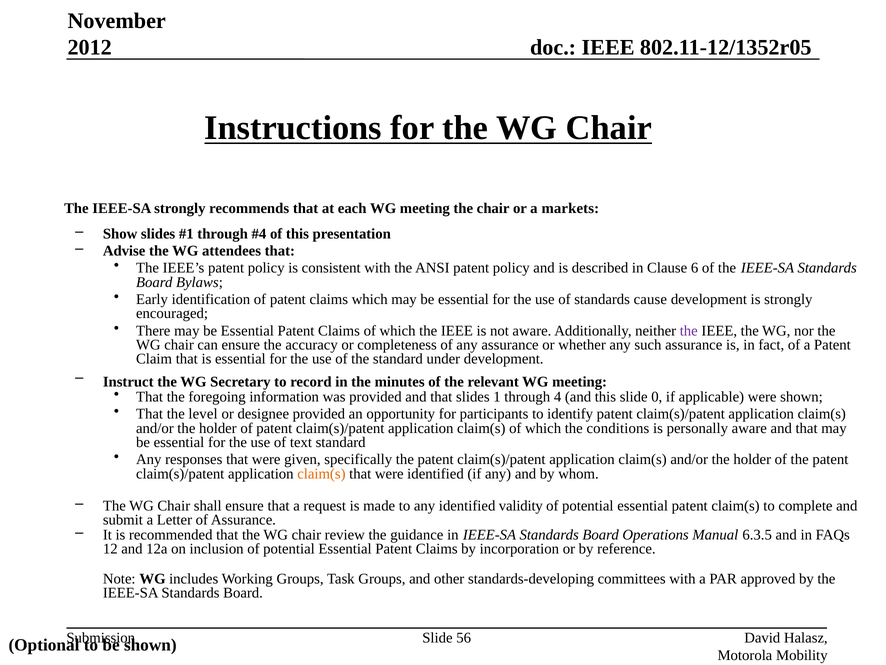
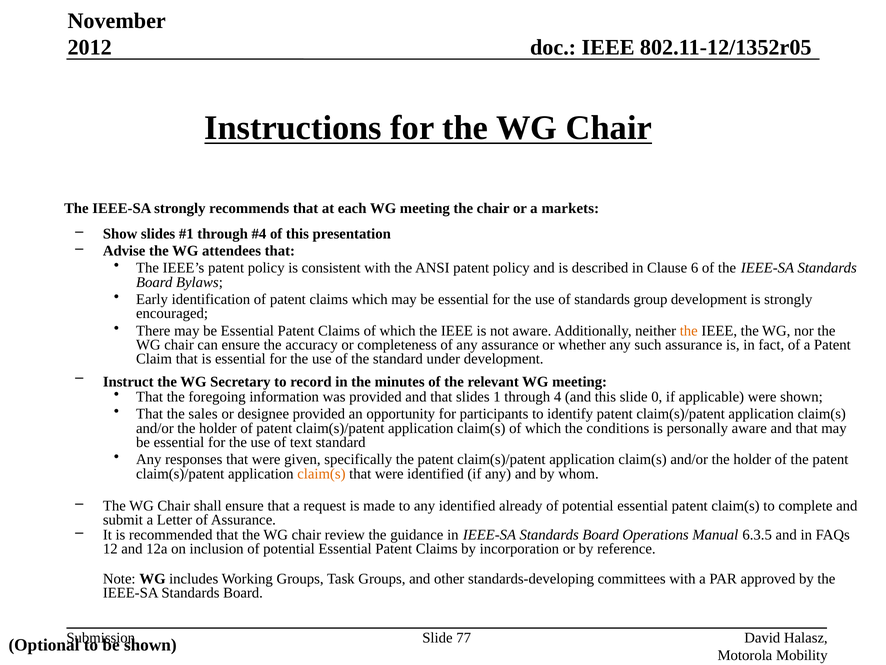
cause: cause -> group
the at (689, 330) colour: purple -> orange
level: level -> sales
validity: validity -> already
56: 56 -> 77
